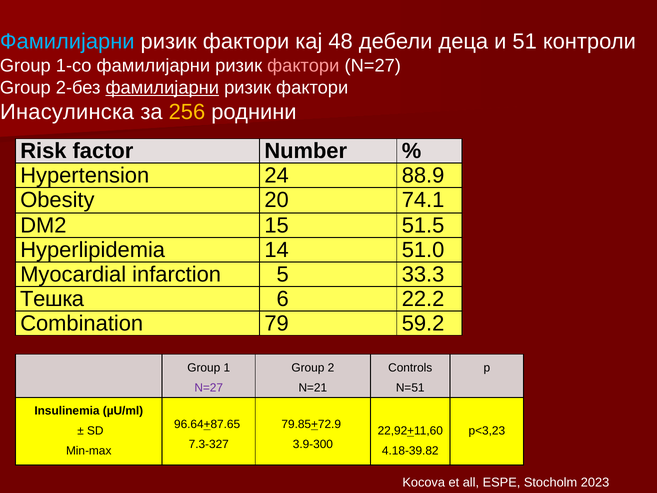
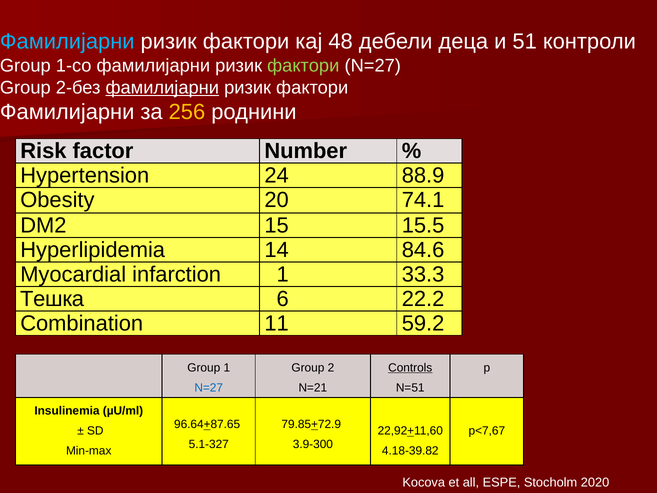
фактори at (303, 66) colour: pink -> light green
Инасулинска at (67, 112): Инасулинска -> Фамилијарни
51.5: 51.5 -> 15.5
51.0: 51.0 -> 84.6
infarction 5: 5 -> 1
79: 79 -> 11
Controls underline: none -> present
N=27 at (209, 387) colour: purple -> blue
p<3,23: p<3,23 -> p<7,67
7.3-327: 7.3-327 -> 5.1-327
2023: 2023 -> 2020
